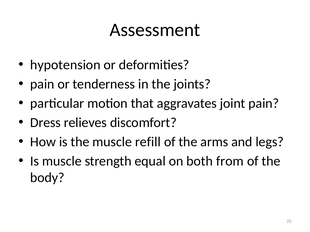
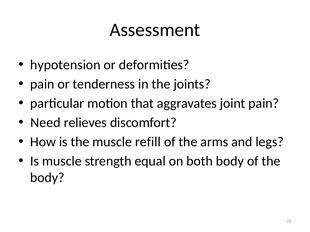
Dress: Dress -> Need
both from: from -> body
